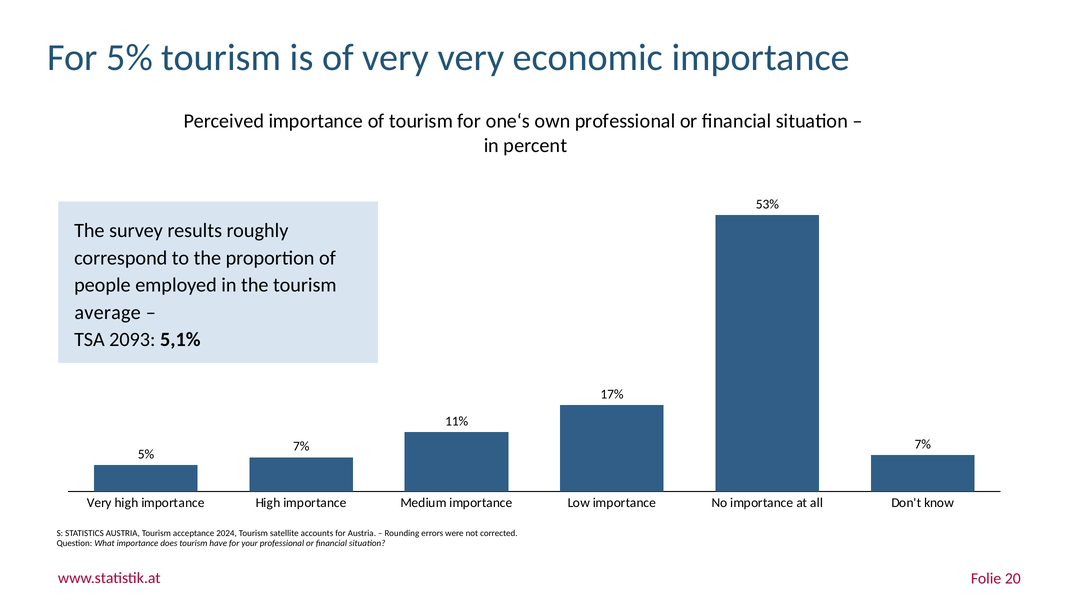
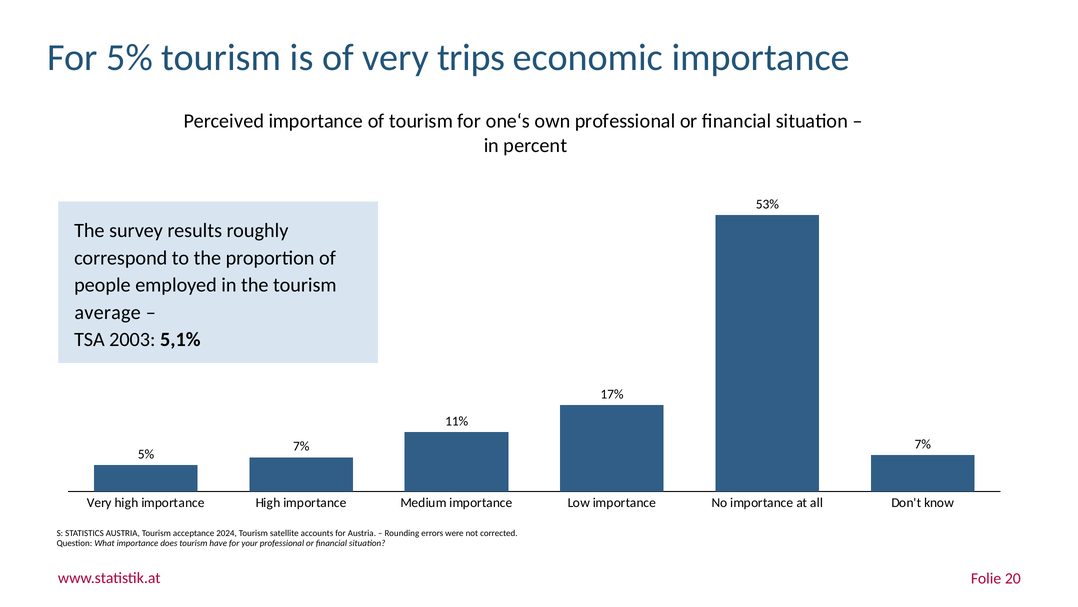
very very: very -> trips
2093: 2093 -> 2003
